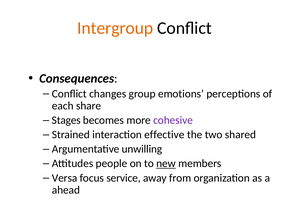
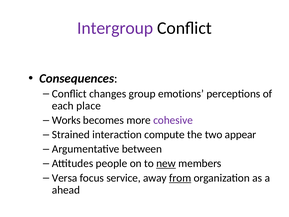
Intergroup colour: orange -> purple
share: share -> place
Stages: Stages -> Works
effective: effective -> compute
shared: shared -> appear
unwilling: unwilling -> between
from underline: none -> present
